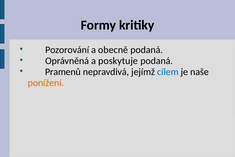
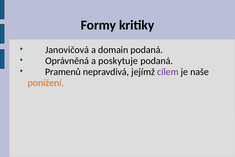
Pozorování: Pozorování -> Janovičová
obecně: obecně -> domain
cílem colour: blue -> purple
